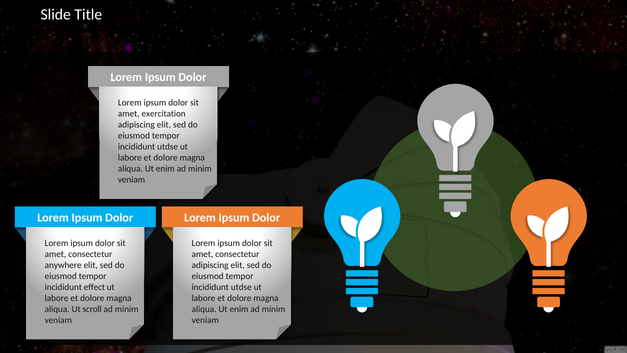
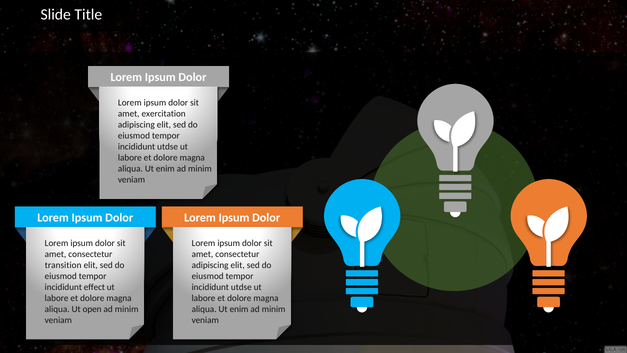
anywhere: anywhere -> transition
scroll: scroll -> open
